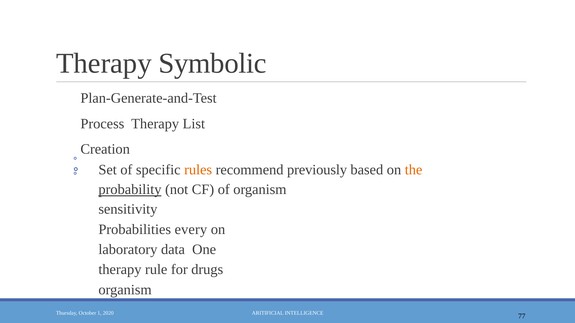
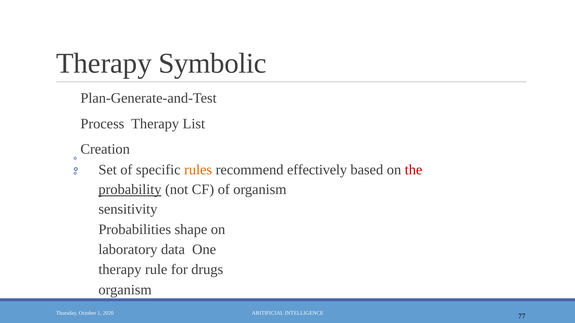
previously: previously -> effectively
the colour: orange -> red
every: every -> shape
